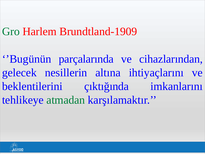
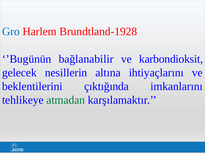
Gro colour: green -> blue
Brundtland-1909: Brundtland-1909 -> Brundtland-1928
parçalarında: parçalarında -> bağlanabilir
cihazlarından: cihazlarından -> karbondioksit
